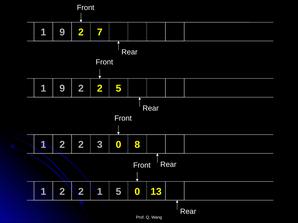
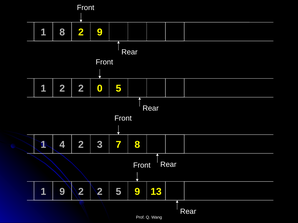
9 at (62, 32): 9 -> 8
2 7: 7 -> 9
9 at (62, 89): 9 -> 2
2 2: 2 -> 0
2 at (62, 145): 2 -> 4
3 0: 0 -> 7
2 at (62, 192): 2 -> 9
2 1: 1 -> 2
5 0: 0 -> 9
